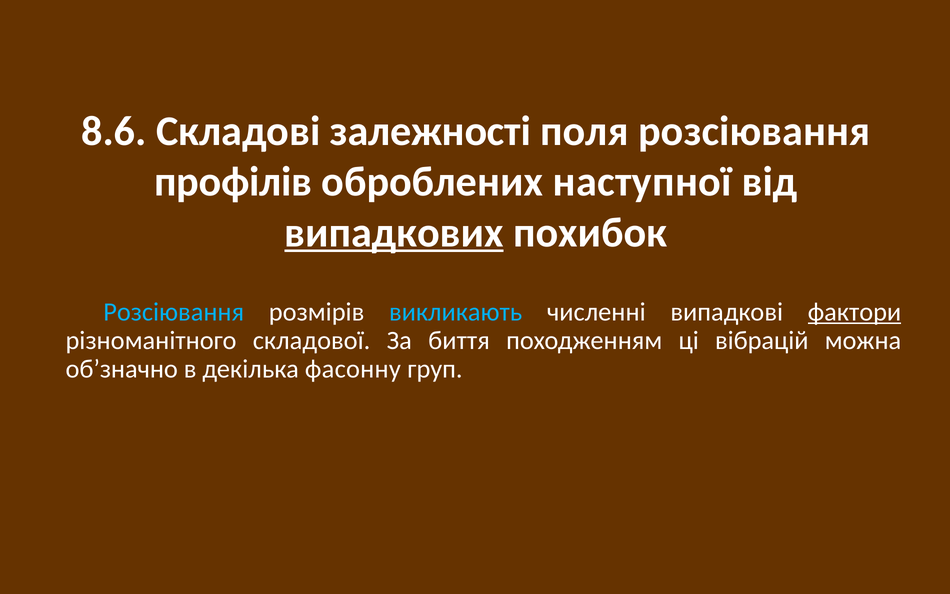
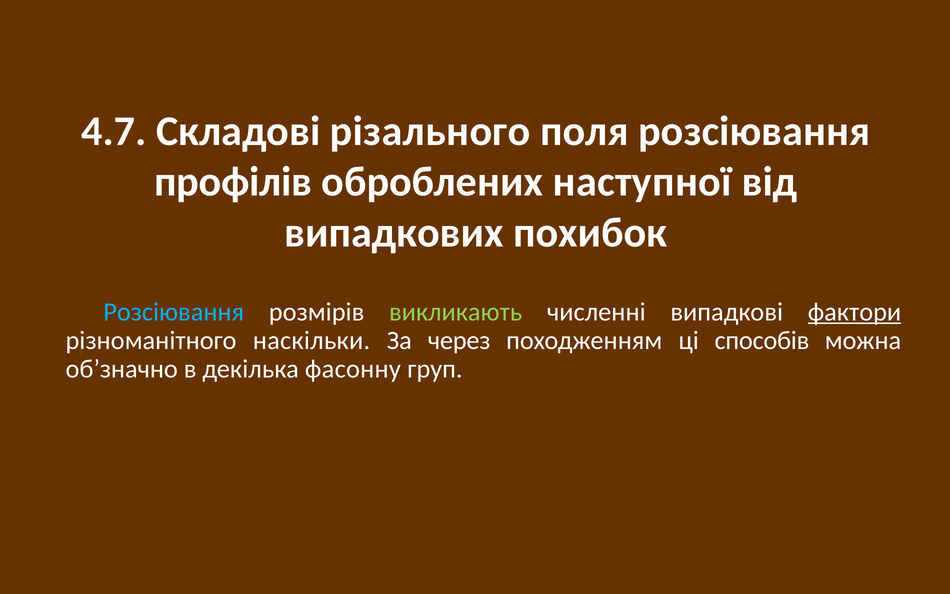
8.6: 8.6 -> 4.7
залежності: залежності -> різального
випадкових underline: present -> none
викликають colour: light blue -> light green
складової: складової -> наскільки
биття: биття -> через
вібрацій: вібрацій -> способів
